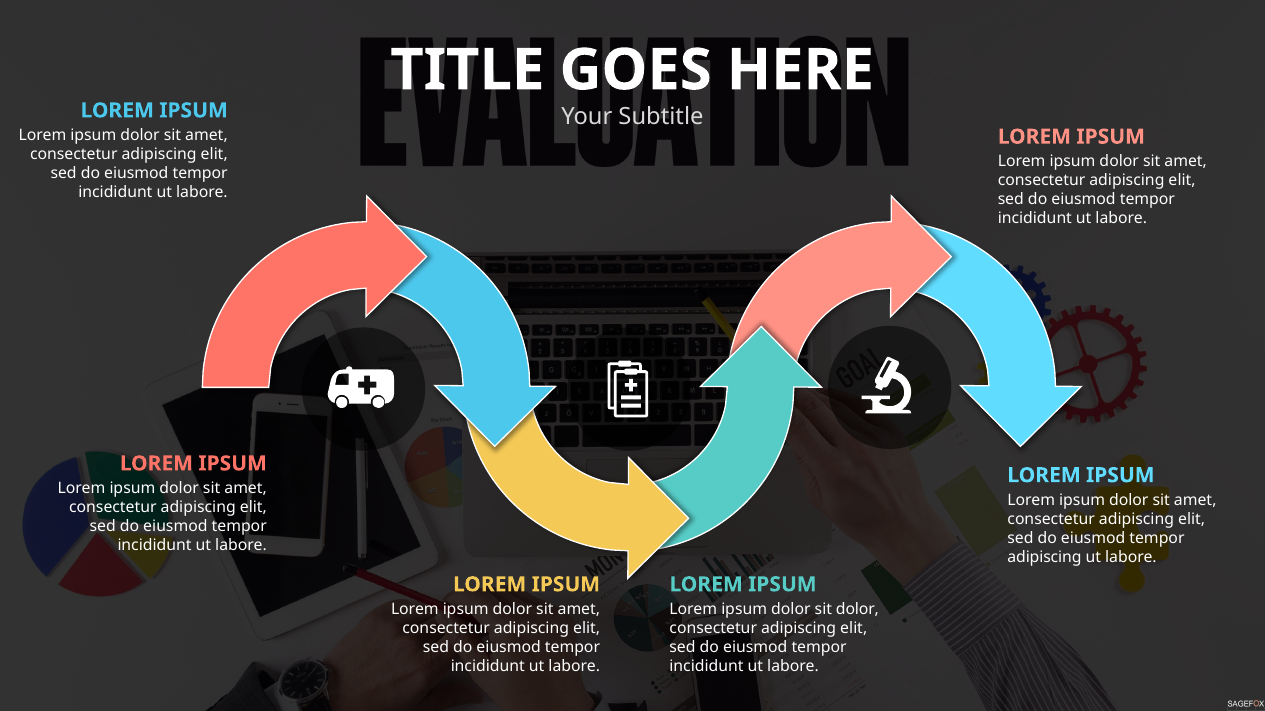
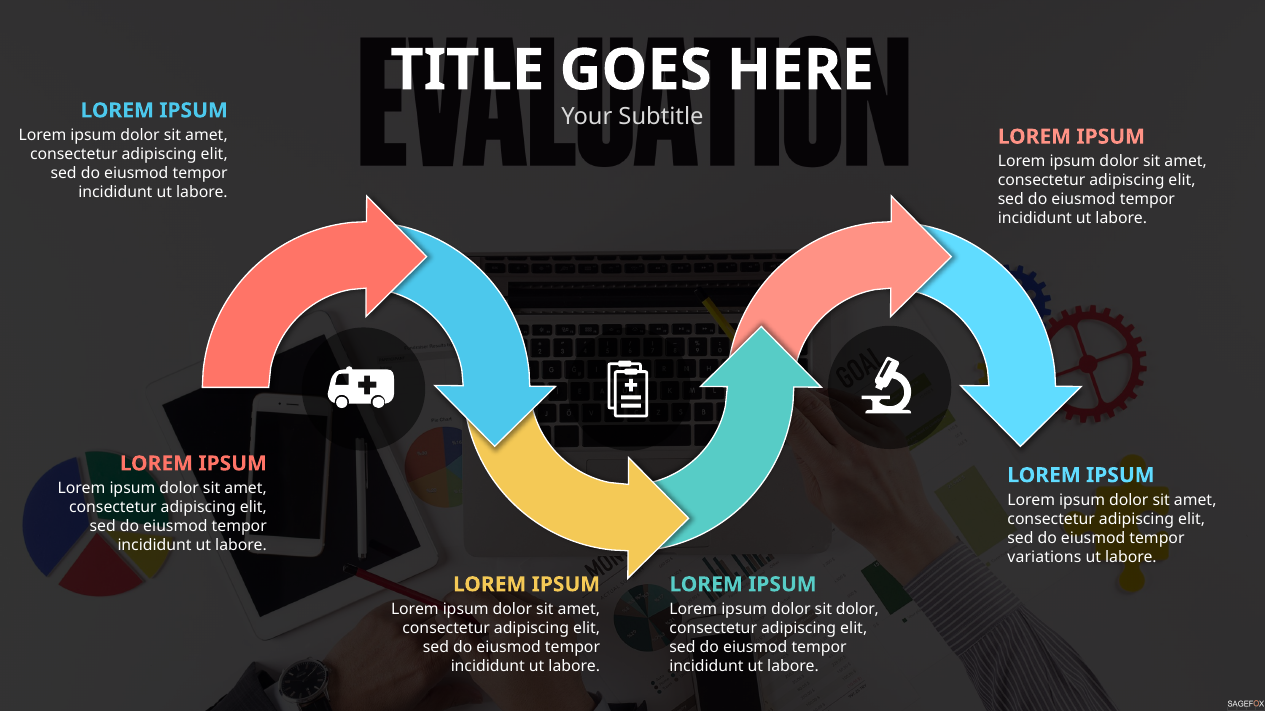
adipiscing at (1044, 558): adipiscing -> variations
